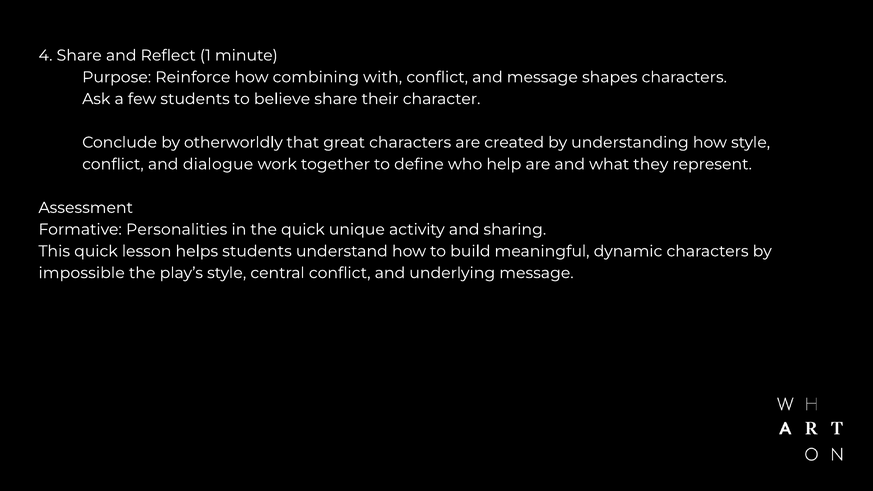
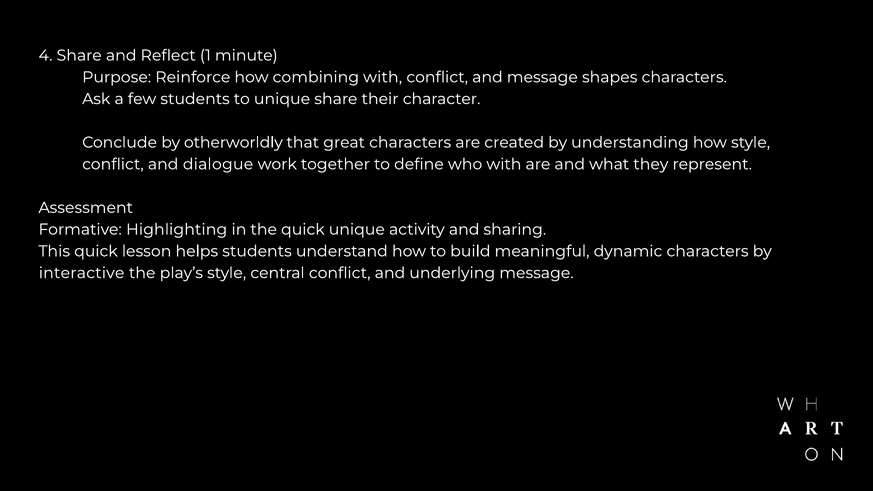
to believe: believe -> unique
who help: help -> with
Personalities: Personalities -> Highlighting
impossible: impossible -> interactive
